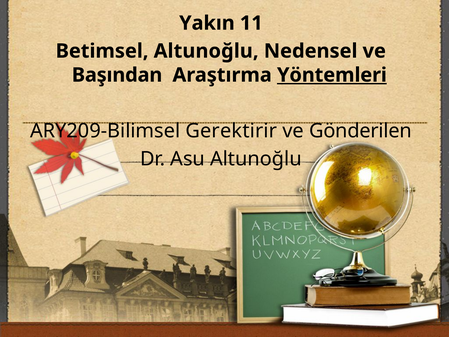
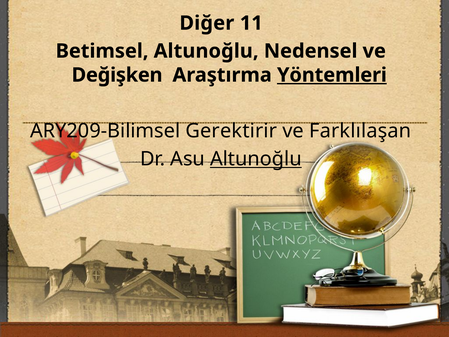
Yakın: Yakın -> Diğer
Başından: Başından -> Değişken
Gönderilen: Gönderilen -> Farklılaşan
Altunoğlu at (256, 159) underline: none -> present
